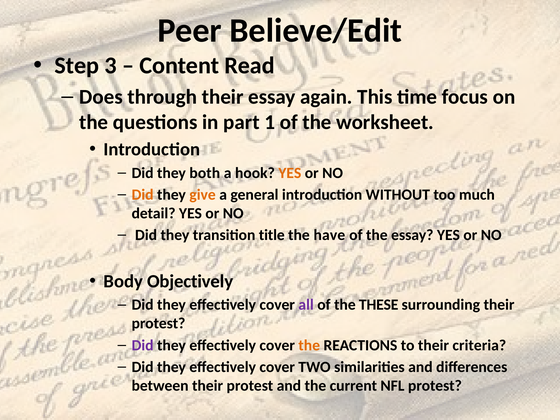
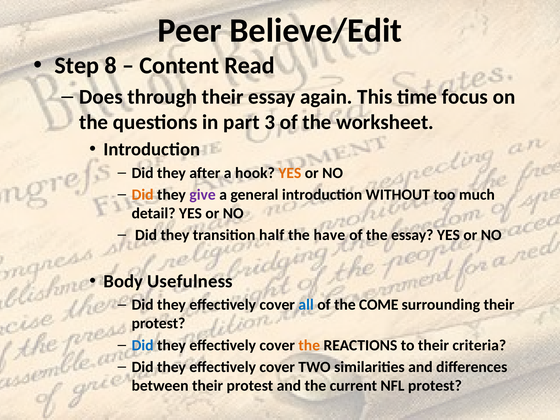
3: 3 -> 8
1: 1 -> 3
both: both -> after
give colour: orange -> purple
title: title -> half
Objectively: Objectively -> Usefulness
all colour: purple -> blue
THESE: THESE -> COME
Did at (143, 345) colour: purple -> blue
